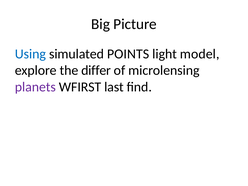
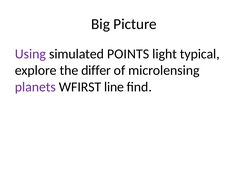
Using colour: blue -> purple
model: model -> typical
last: last -> line
